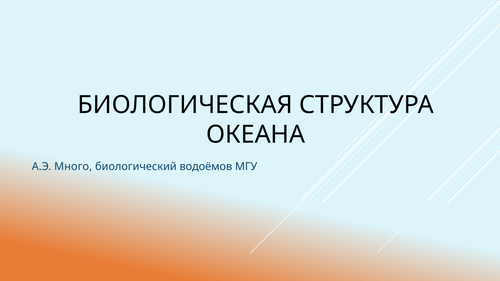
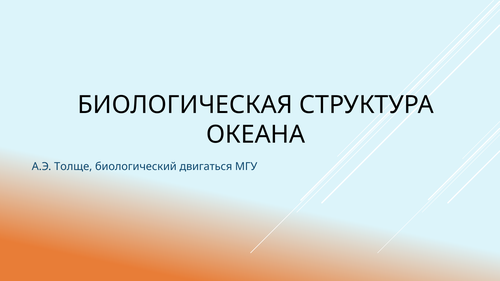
Много: Много -> Толще
водоёмов: водоёмов -> двигаться
